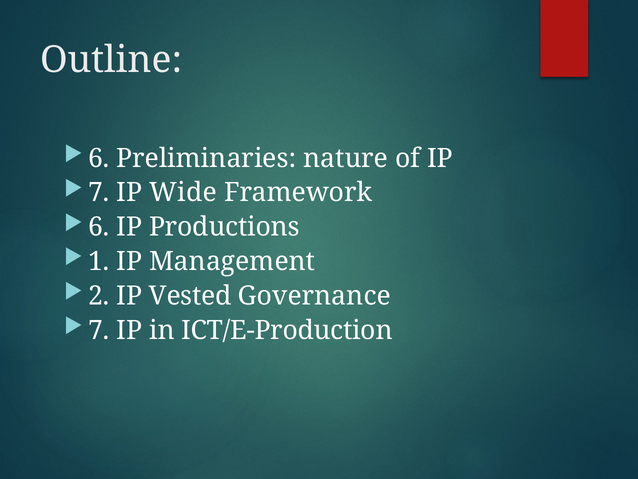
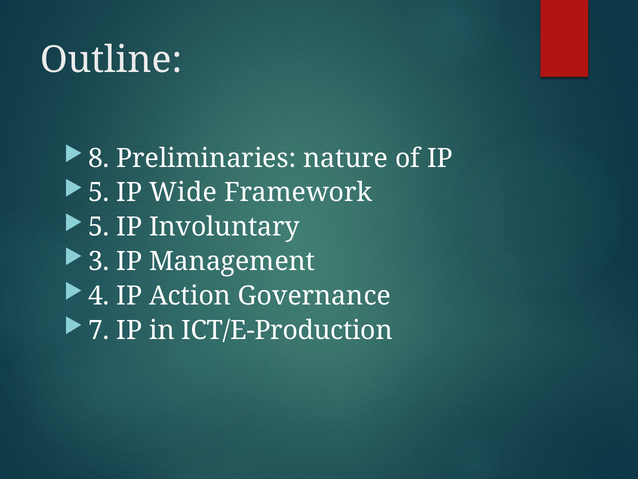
6 at (99, 158): 6 -> 8
7 at (99, 192): 7 -> 5
6 at (99, 227): 6 -> 5
Productions: Productions -> Involuntary
1: 1 -> 3
2: 2 -> 4
Vested: Vested -> Action
